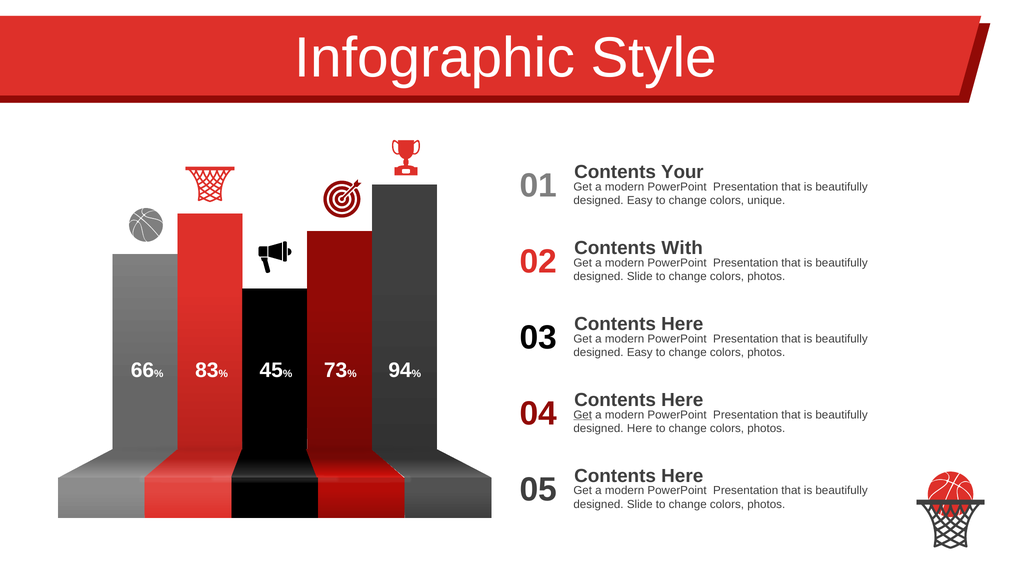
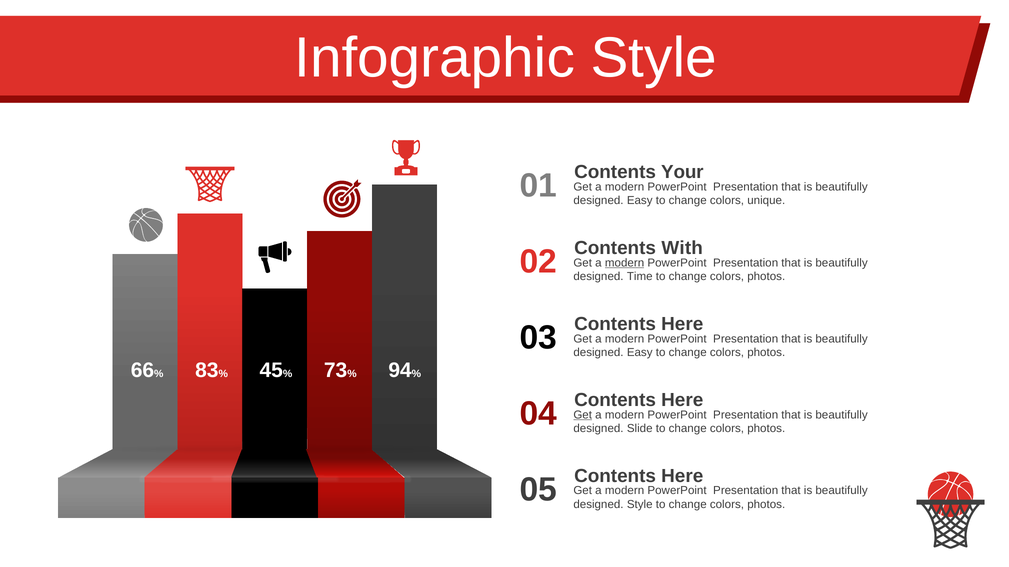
modern at (625, 263) underline: none -> present
Slide at (640, 277): Slide -> Time
designed Here: Here -> Slide
Slide at (640, 505): Slide -> Style
